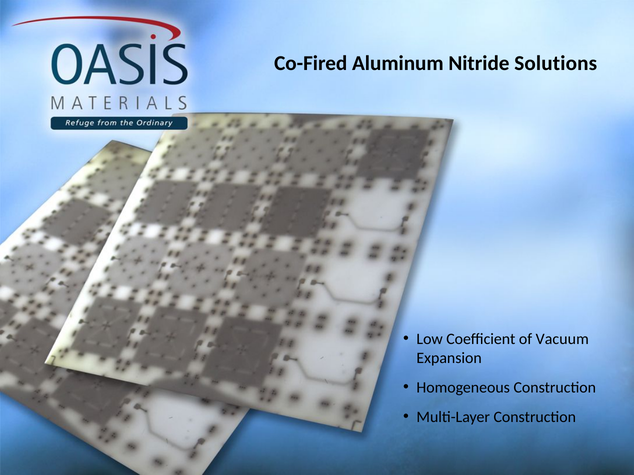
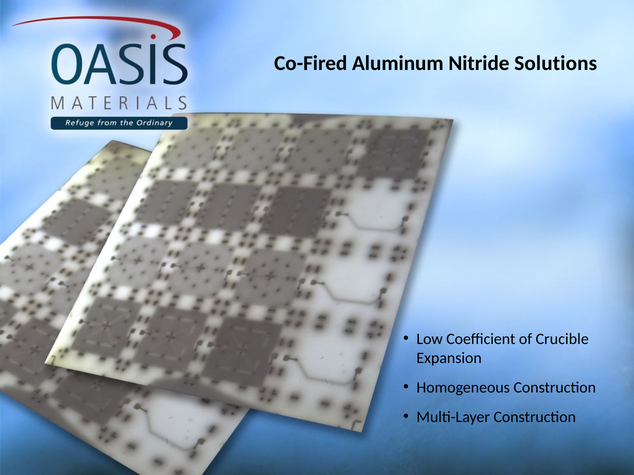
Vacuum: Vacuum -> Crucible
